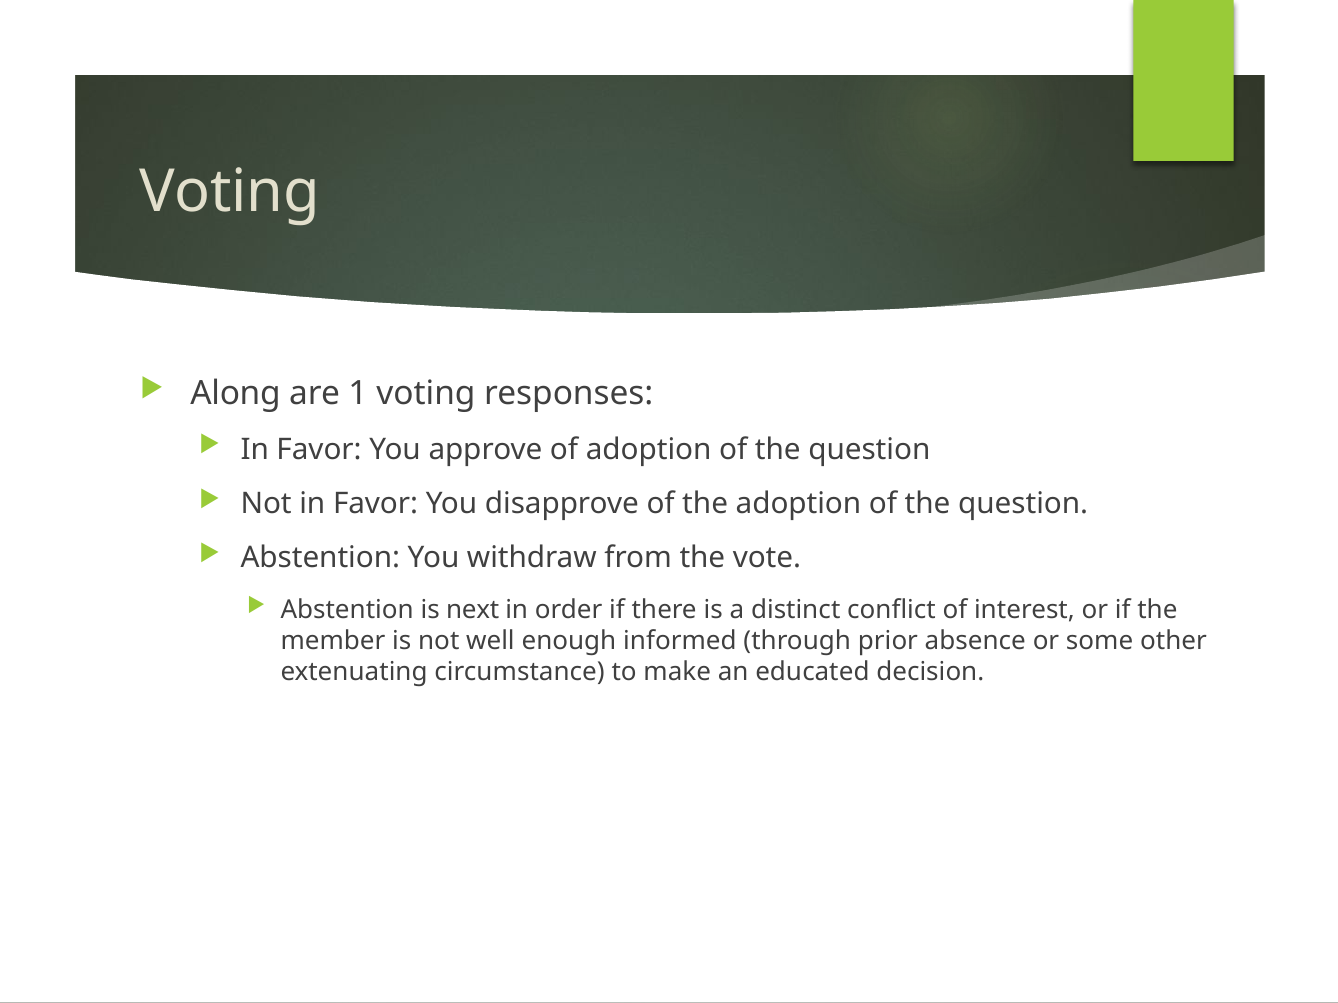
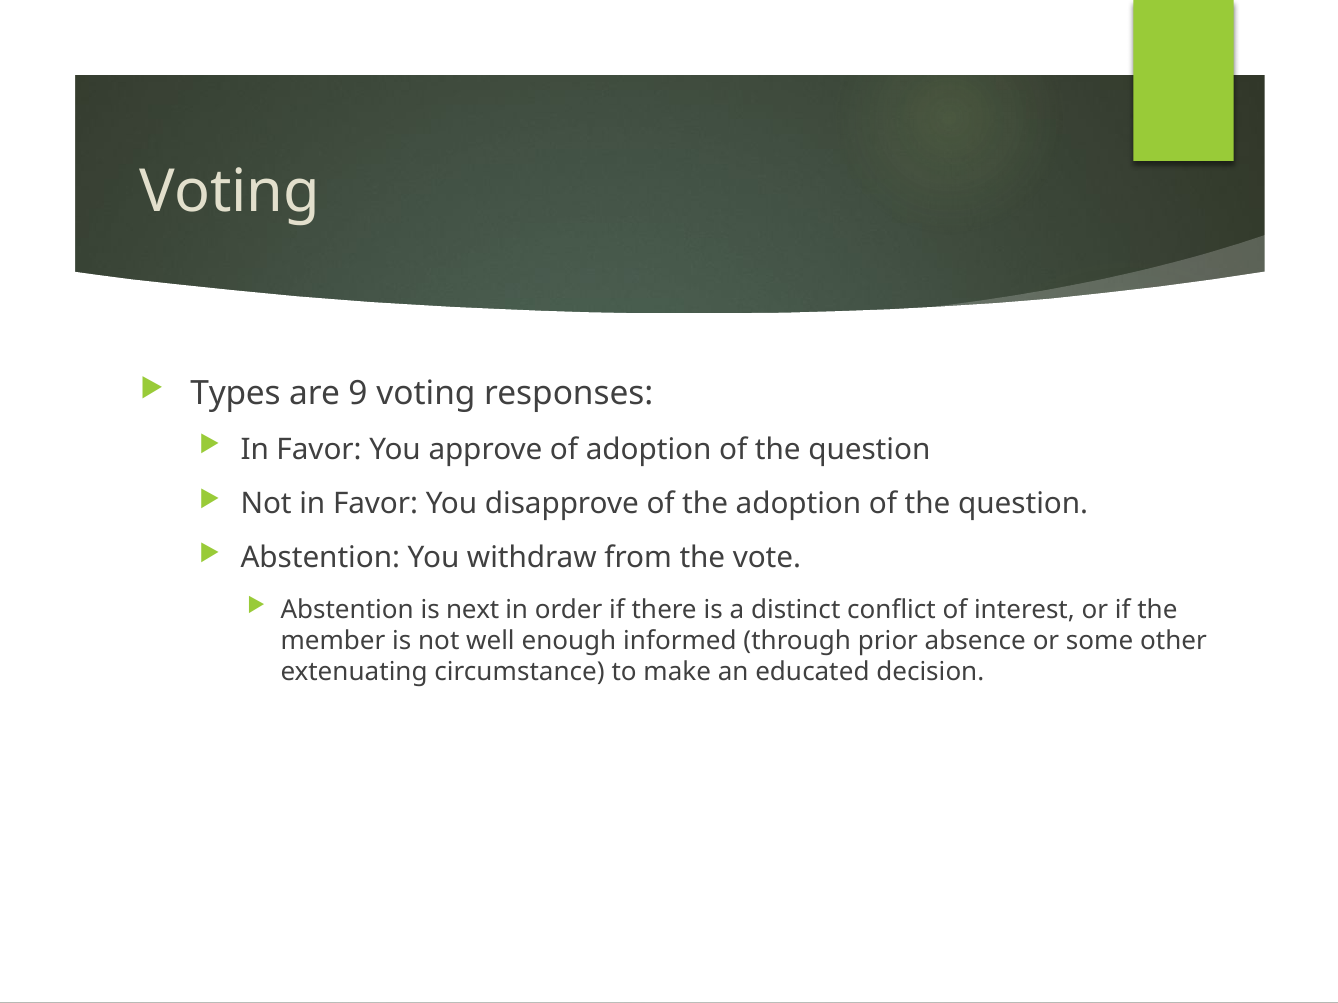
Along: Along -> Types
1: 1 -> 9
